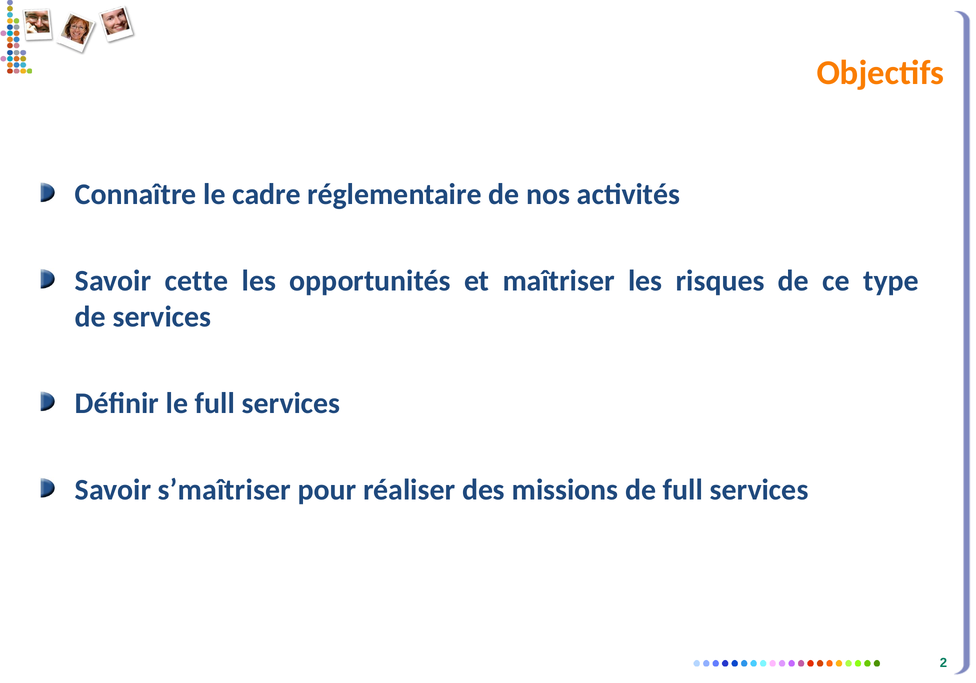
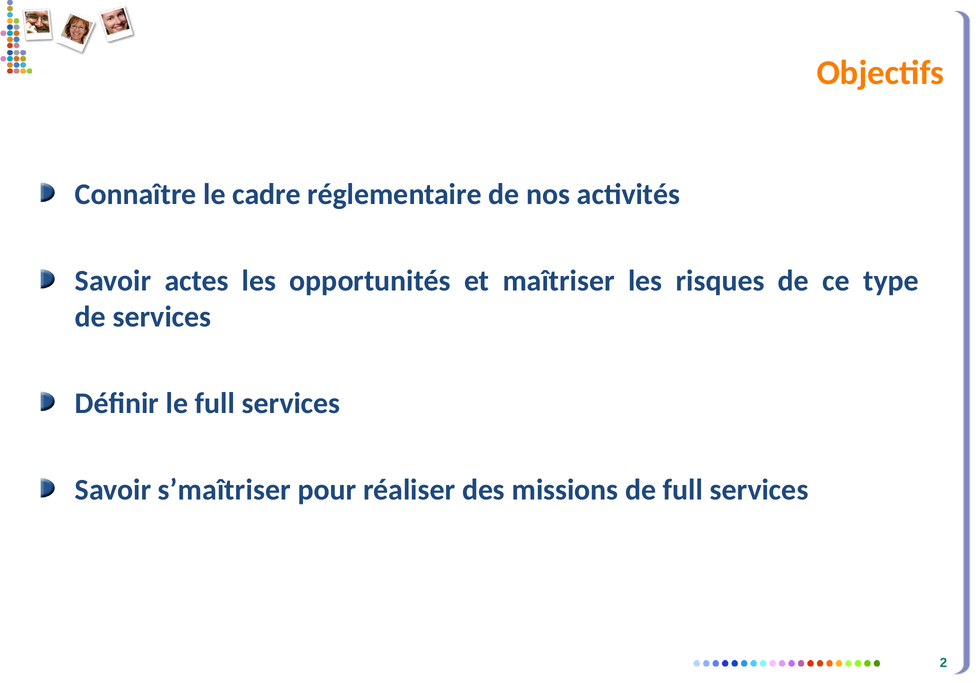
cette: cette -> actes
